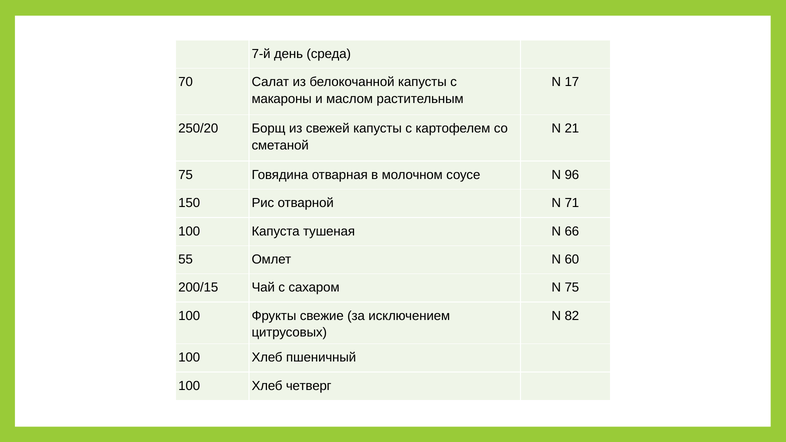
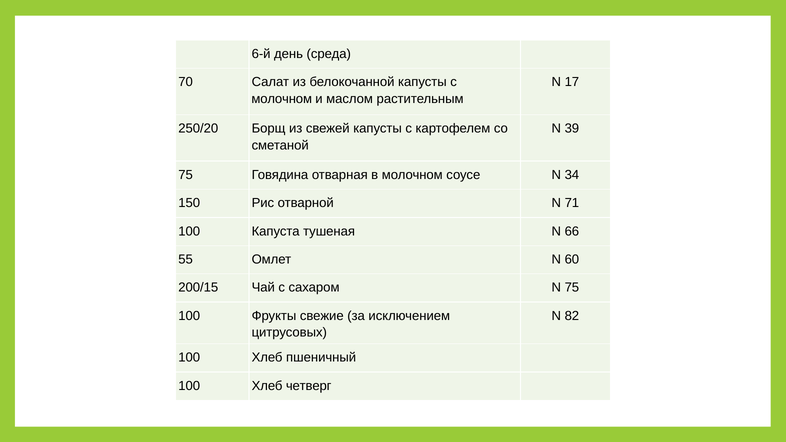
7-й: 7-й -> 6-й
макароны at (282, 99): макароны -> молочном
21: 21 -> 39
96: 96 -> 34
